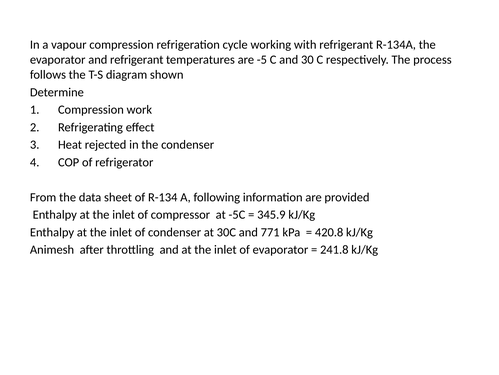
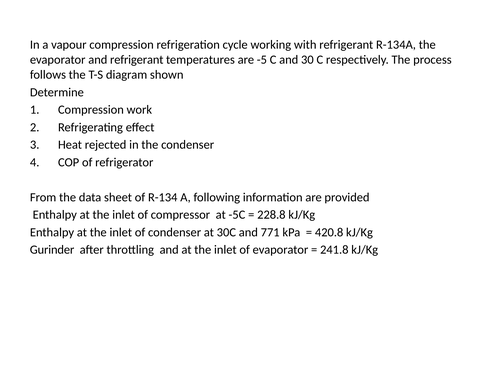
345.9: 345.9 -> 228.8
Animesh: Animesh -> Gurinder
